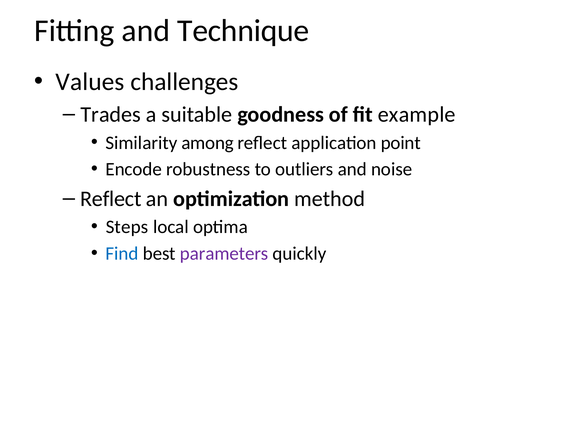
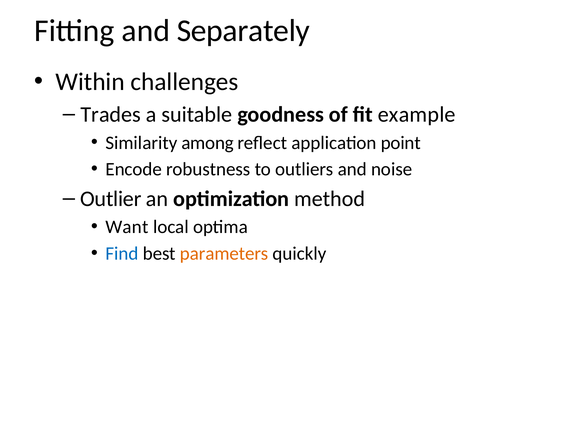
Technique: Technique -> Separately
Values: Values -> Within
Reflect at (111, 198): Reflect -> Outlier
Steps: Steps -> Want
parameters colour: purple -> orange
